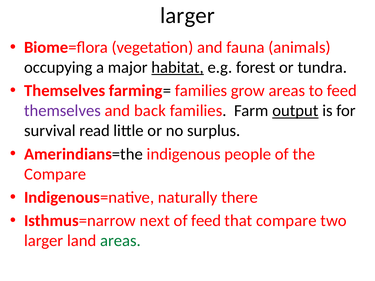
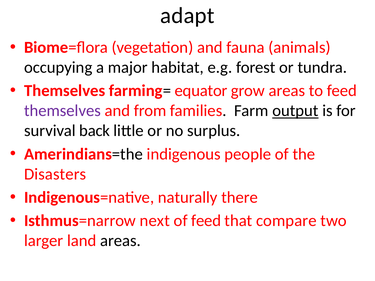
larger at (187, 16): larger -> adapt
habitat underline: present -> none
farming= families: families -> equator
back: back -> from
read: read -> back
Compare at (55, 174): Compare -> Disasters
areas at (120, 241) colour: green -> black
